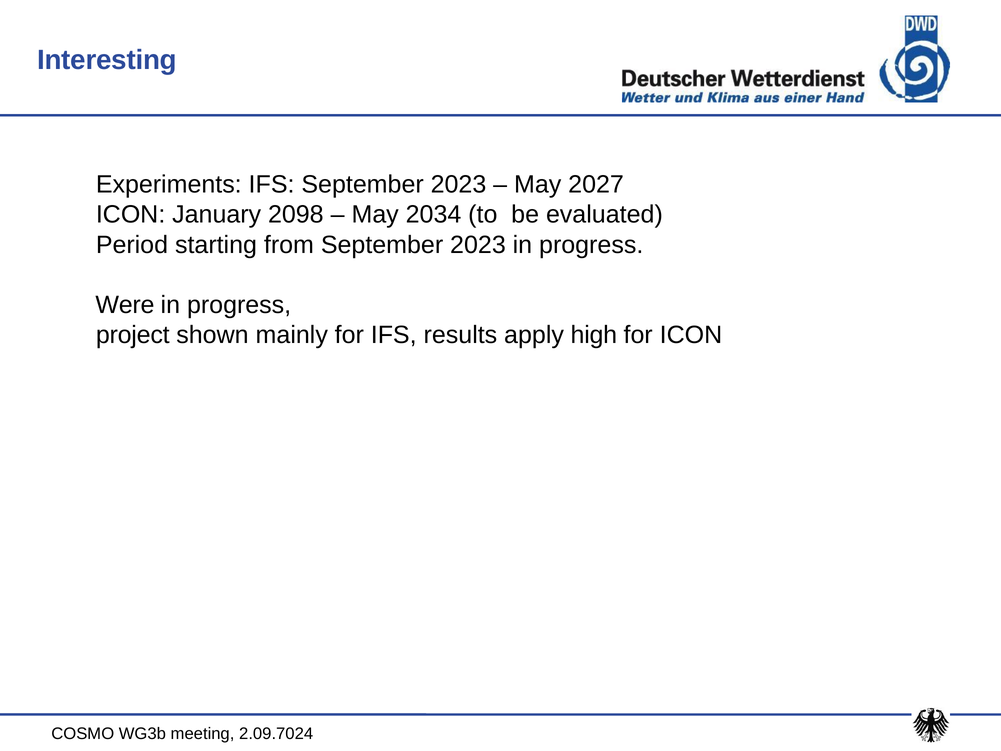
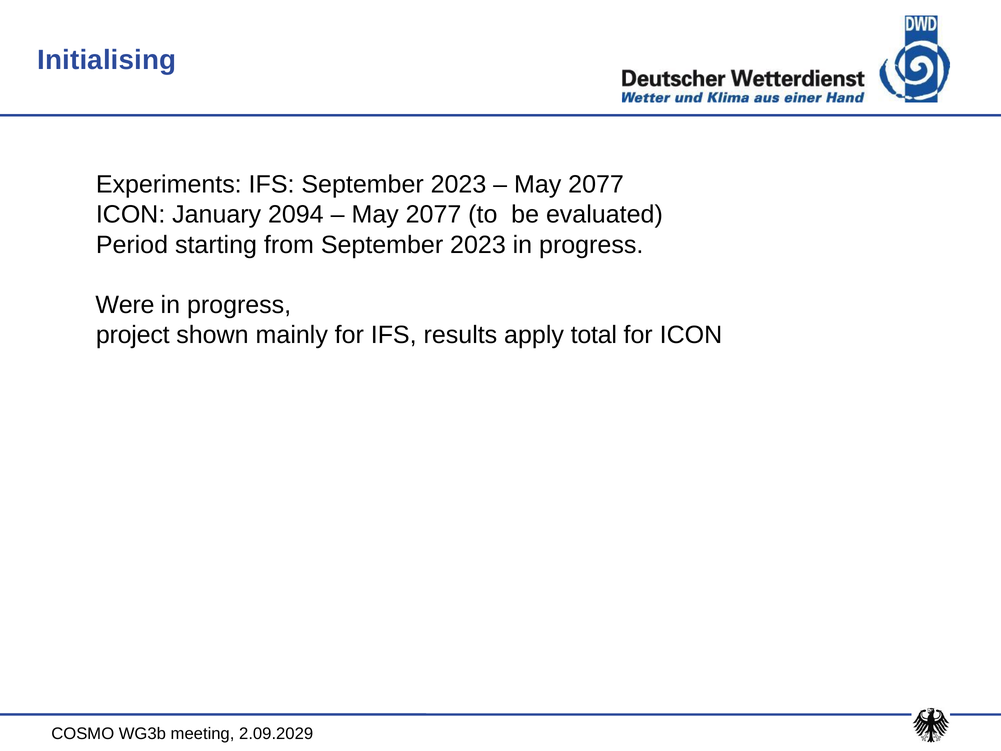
Interesting: Interesting -> Initialising
2027 at (596, 185): 2027 -> 2077
2098: 2098 -> 2094
2034 at (434, 215): 2034 -> 2077
high: high -> total
2.09.7024: 2.09.7024 -> 2.09.2029
